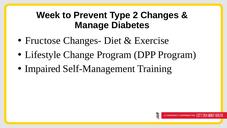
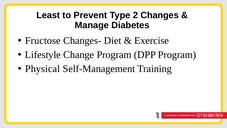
Week: Week -> Least
Impaired: Impaired -> Physical
